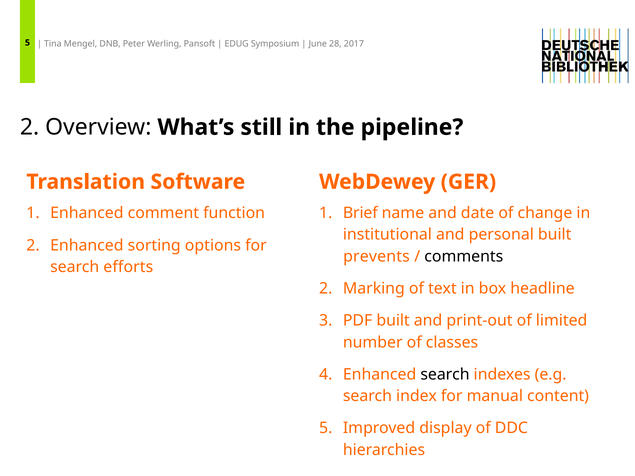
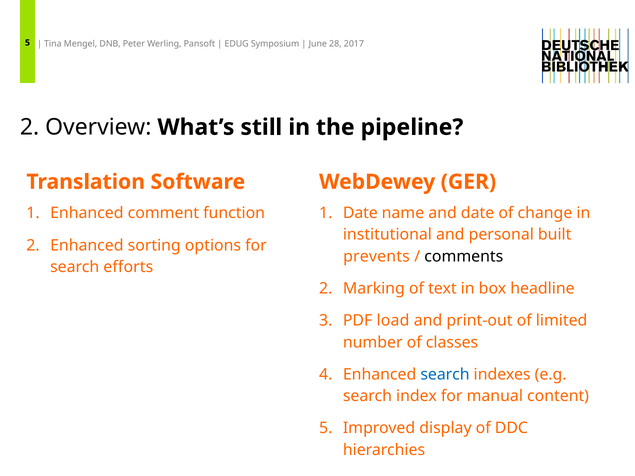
Brief at (360, 213): Brief -> Date
PDF built: built -> load
search at (445, 375) colour: black -> blue
